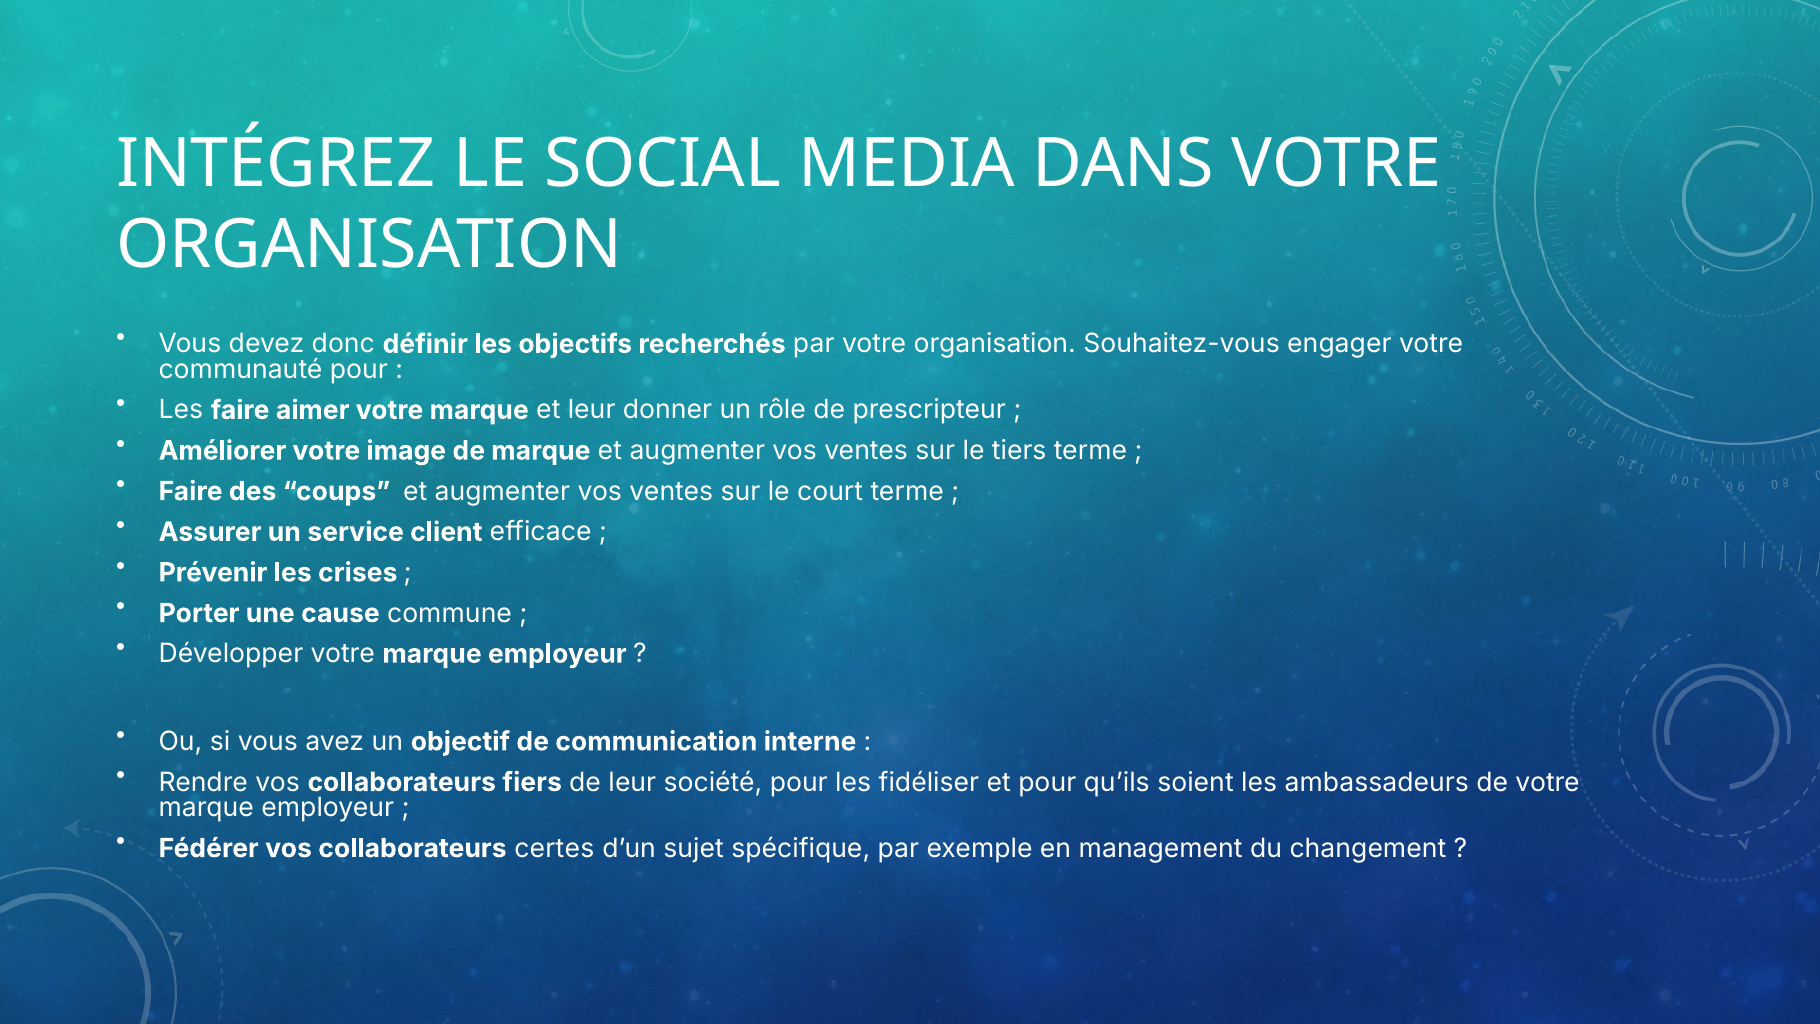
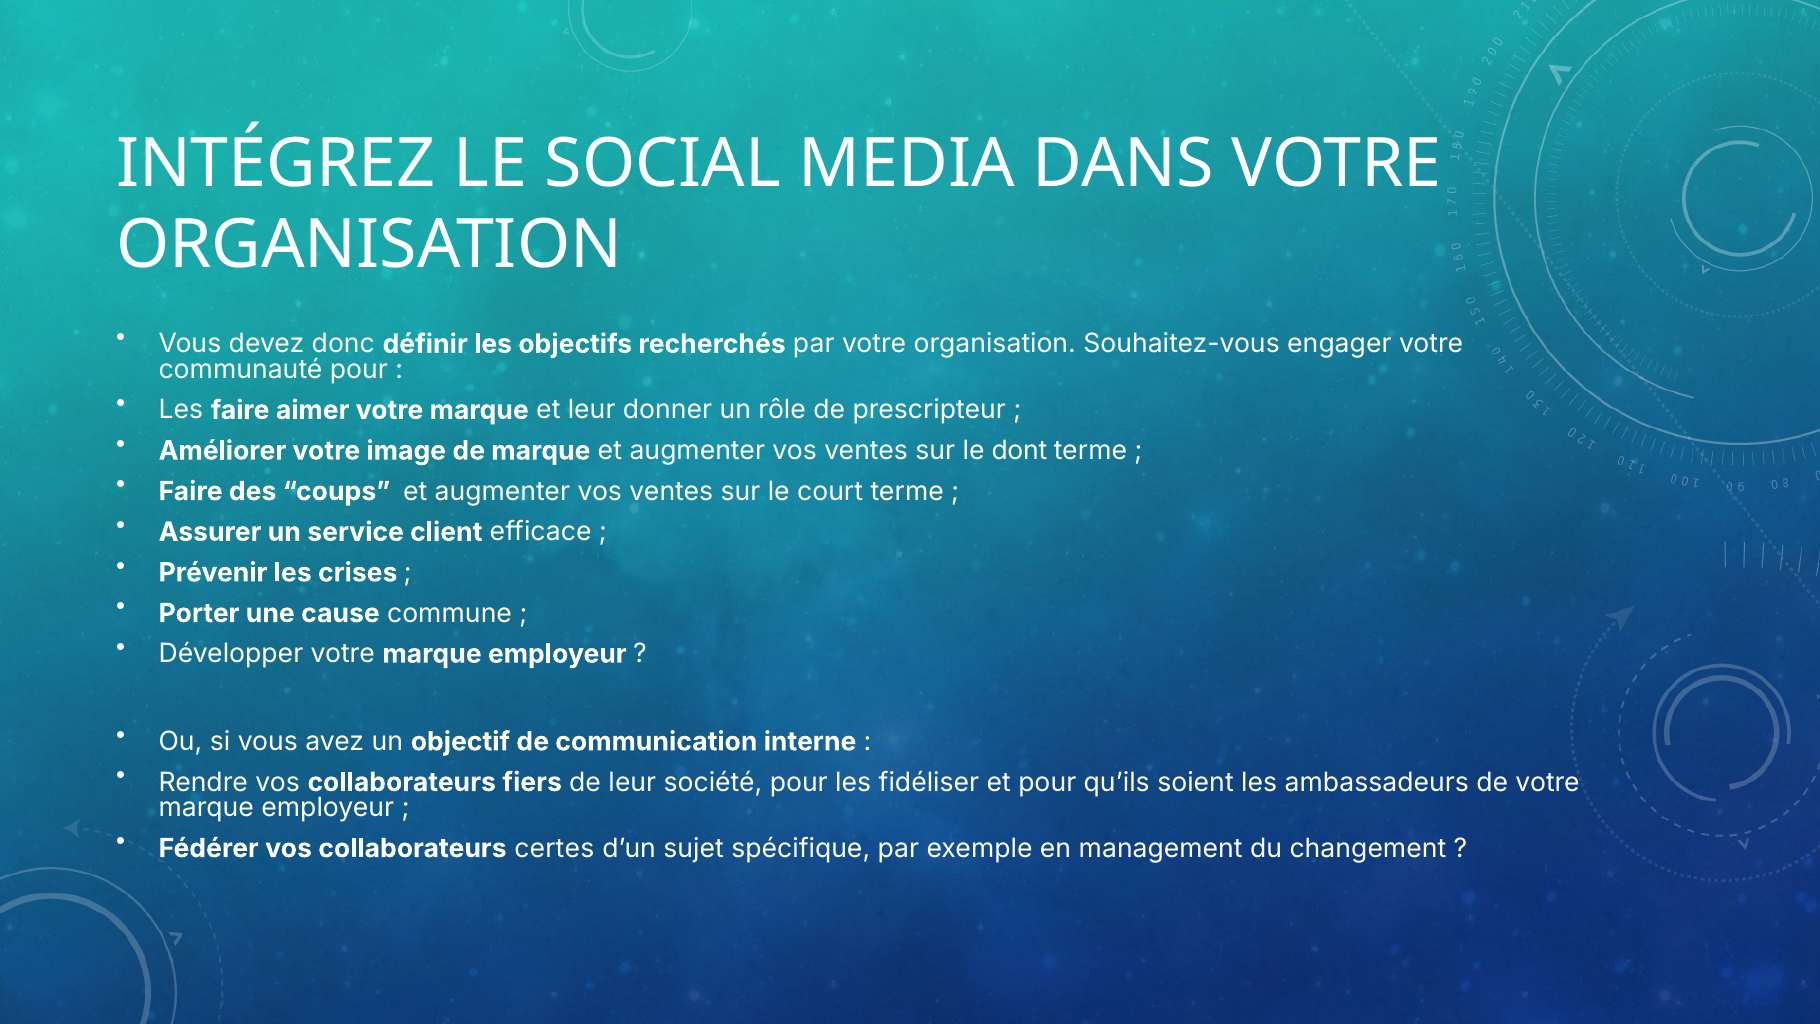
tiers: tiers -> dont
